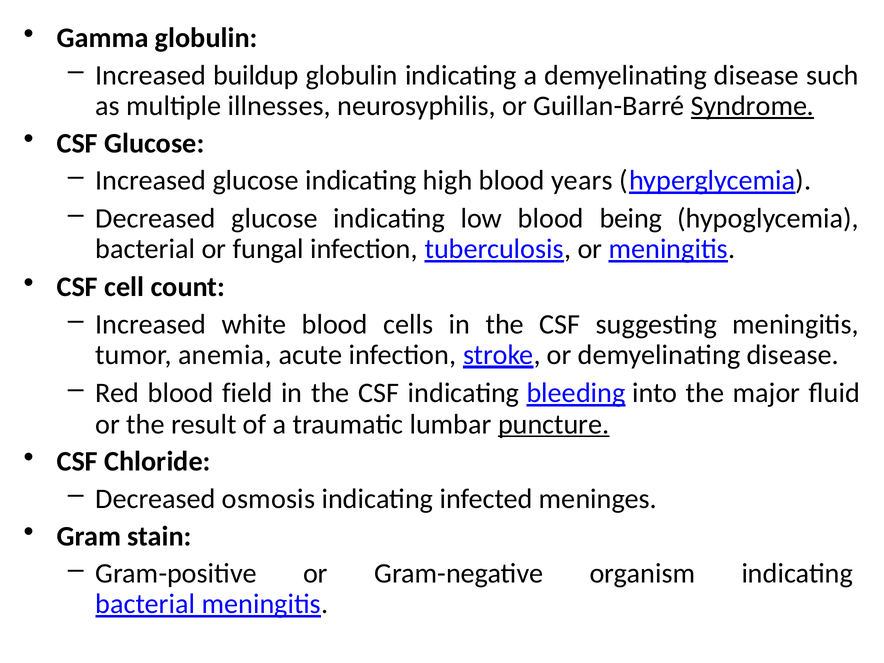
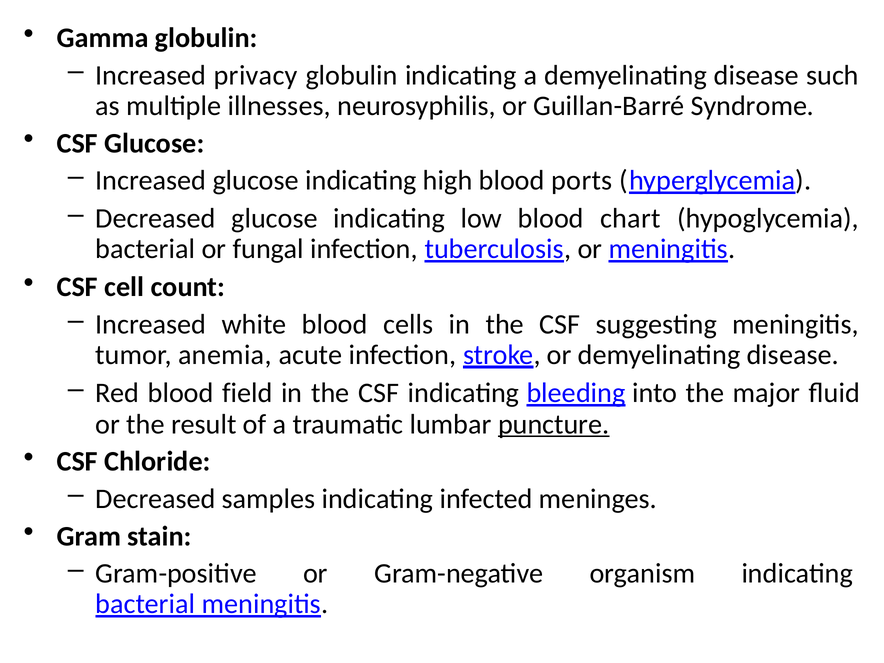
buildup: buildup -> privacy
Syndrome underline: present -> none
years: years -> ports
being: being -> chart
osmosis: osmosis -> samples
